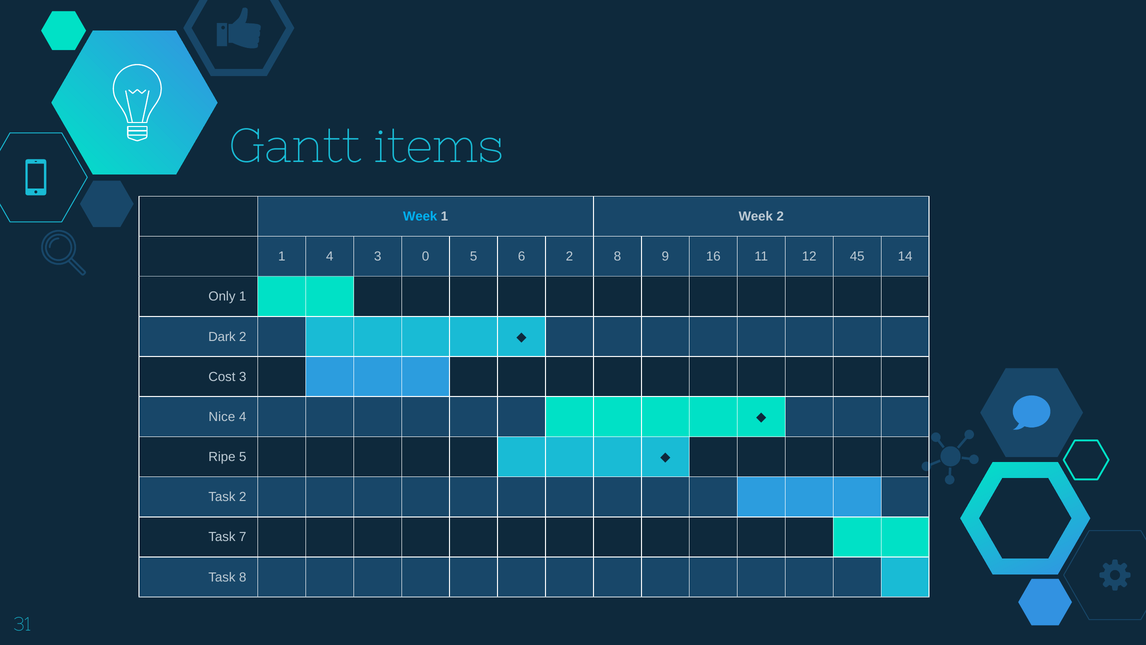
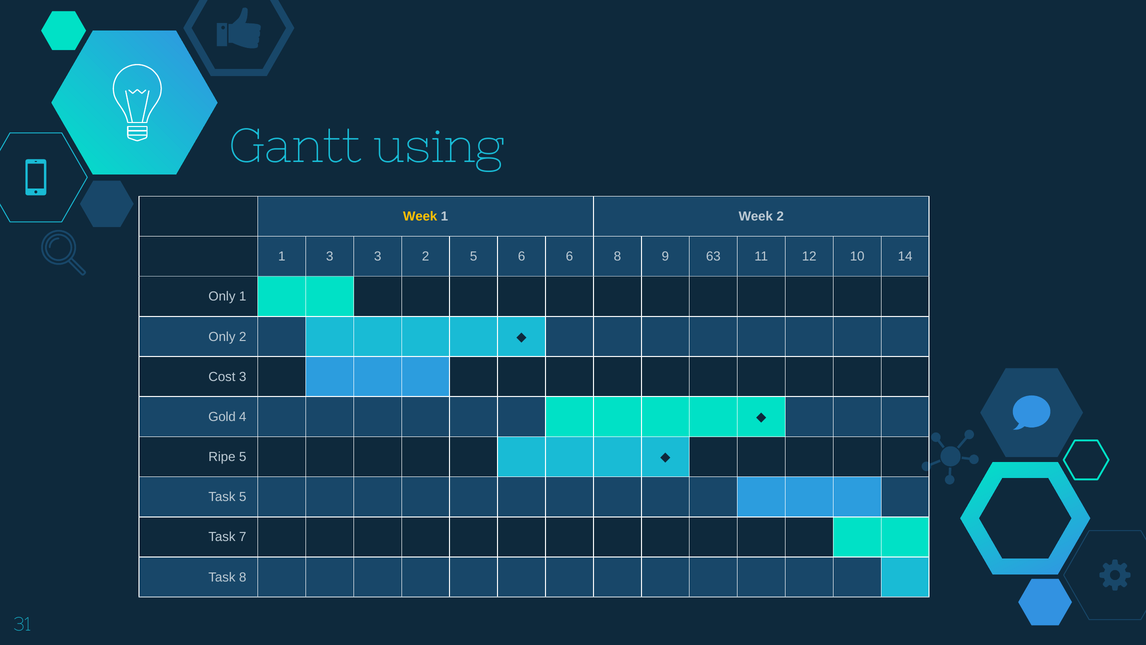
items: items -> using
Week at (420, 216) colour: light blue -> yellow
1 4: 4 -> 3
3 0: 0 -> 2
6 2: 2 -> 6
16: 16 -> 63
45: 45 -> 10
Dark at (222, 337): Dark -> Only
Nice: Nice -> Gold
Task 2: 2 -> 5
